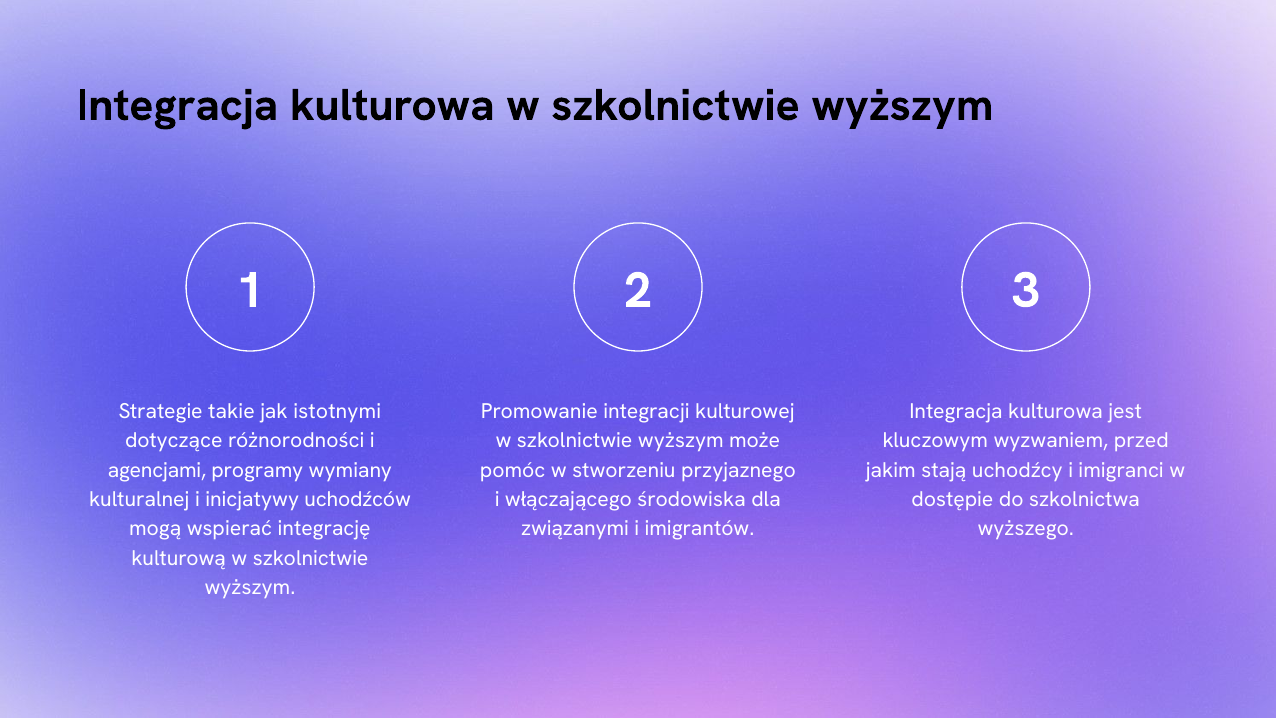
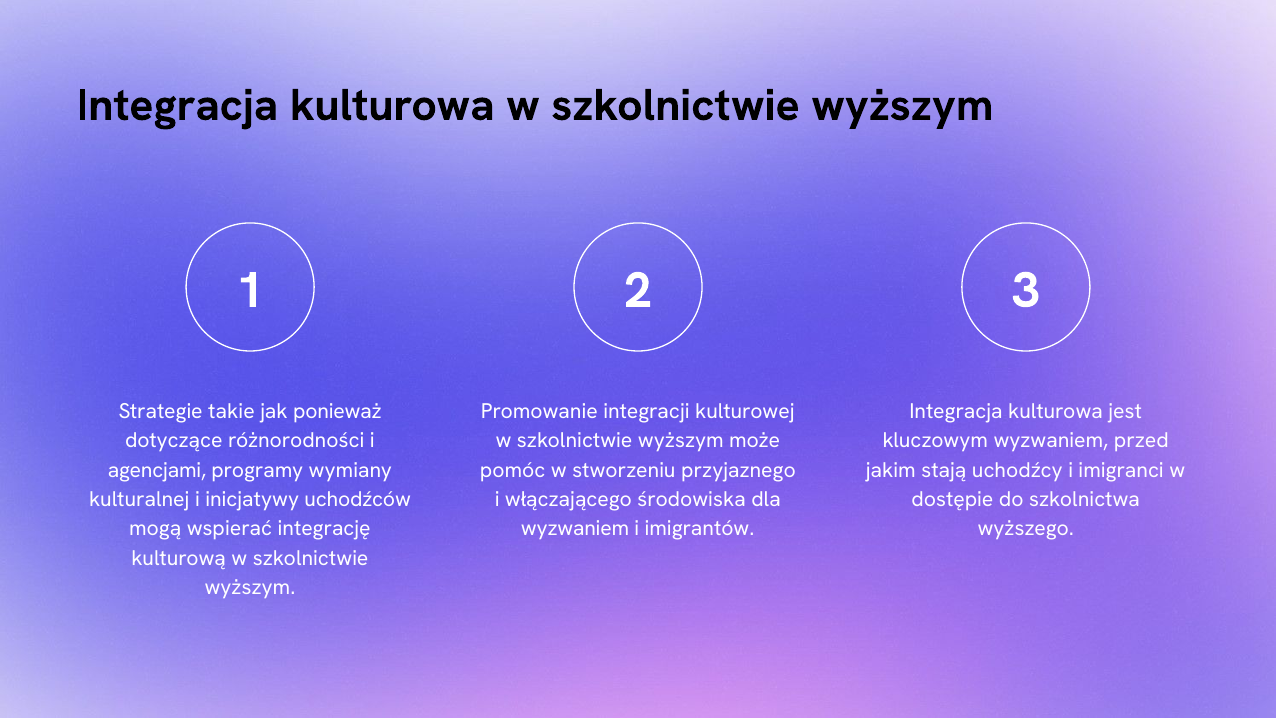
istotnymi: istotnymi -> ponieważ
związanymi at (575, 529): związanymi -> wyzwaniem
